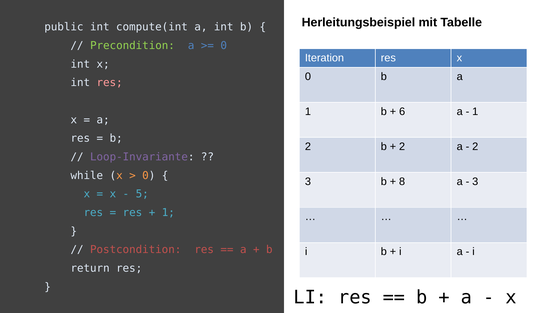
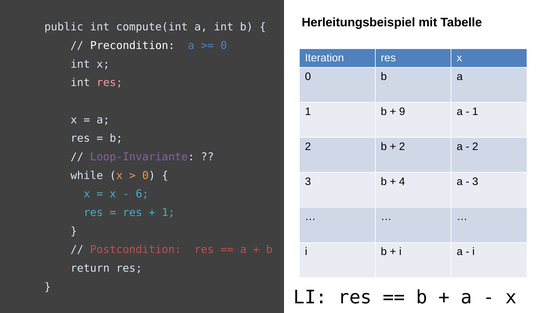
Precondition colour: light green -> white
6: 6 -> 9
8: 8 -> 4
5: 5 -> 6
